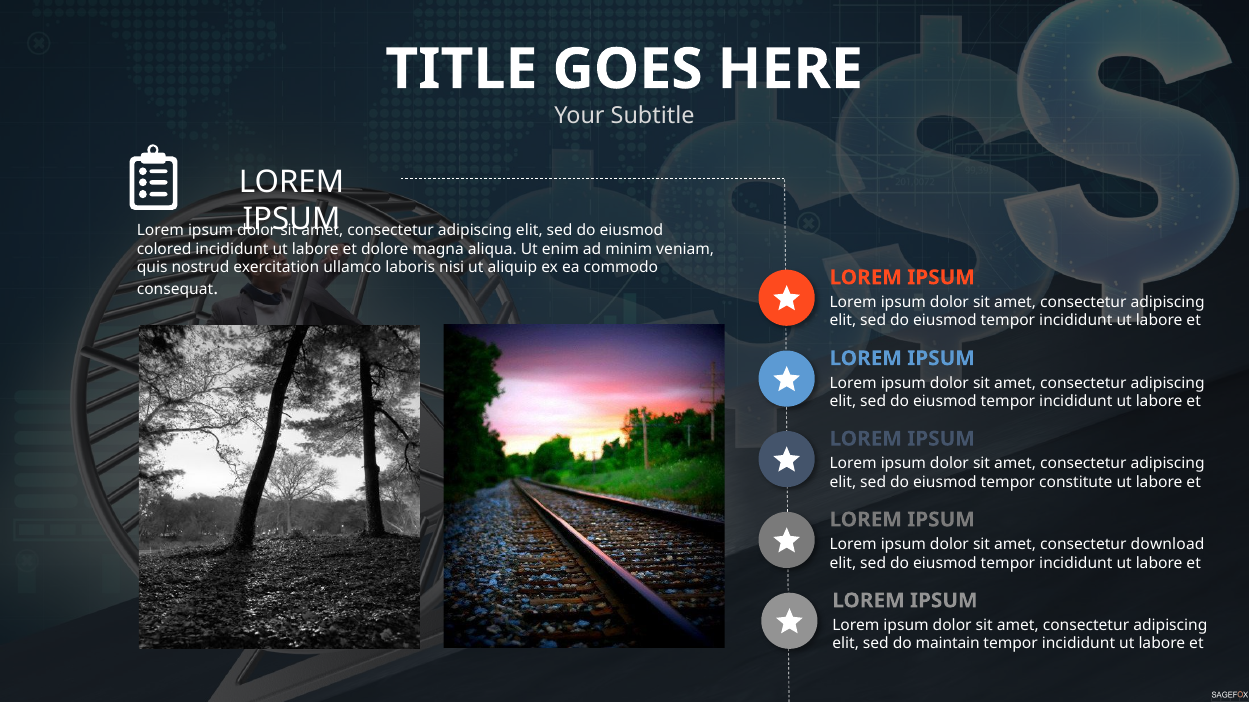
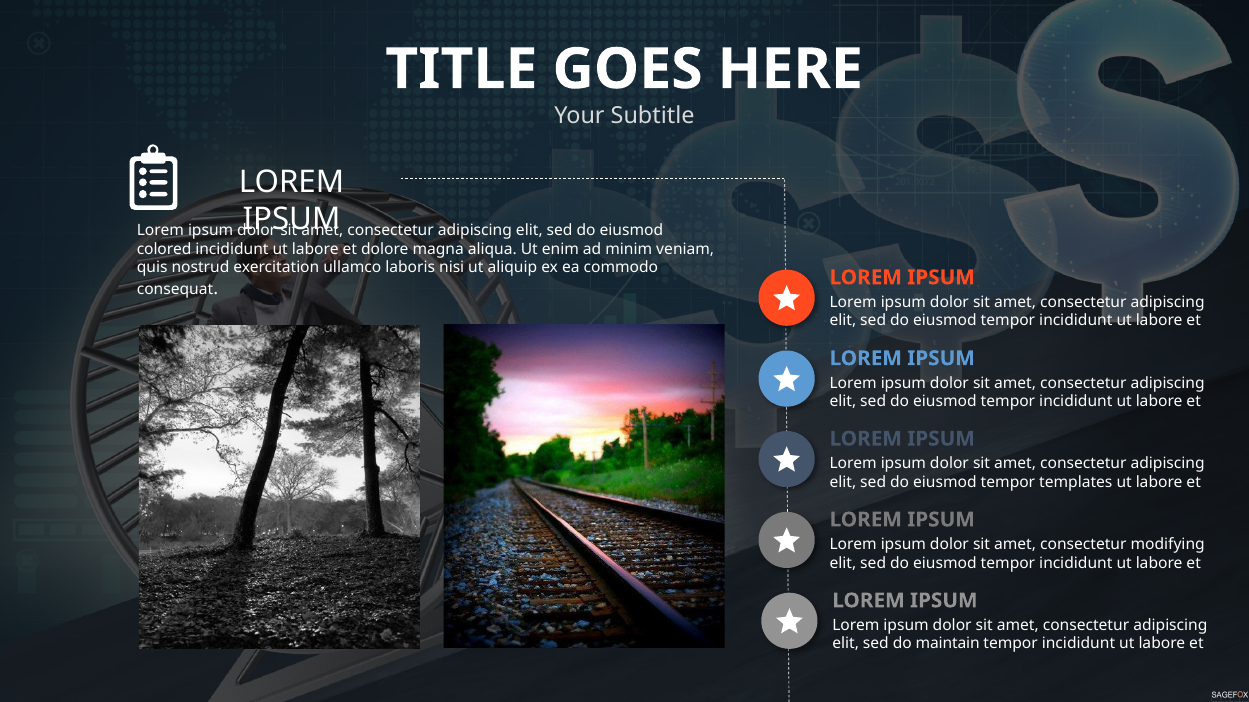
constitute: constitute -> templates
download: download -> modifying
